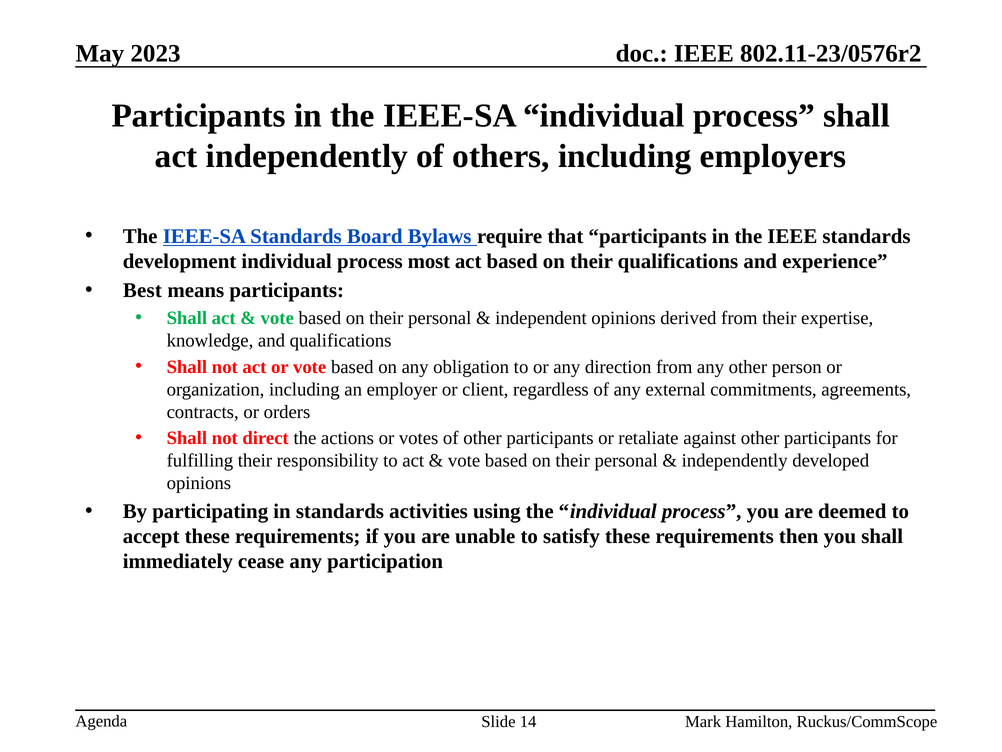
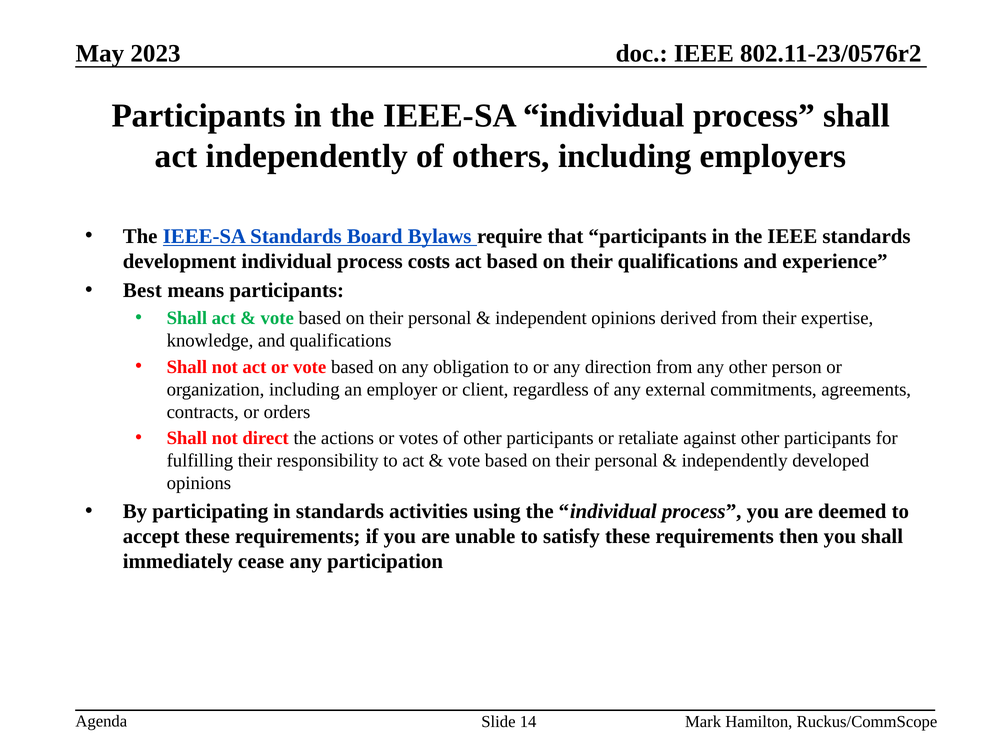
most: most -> costs
